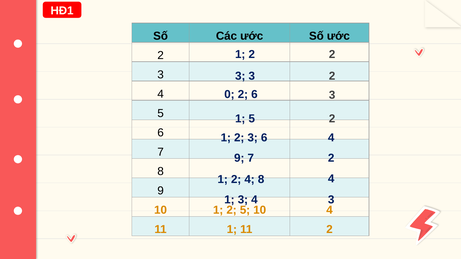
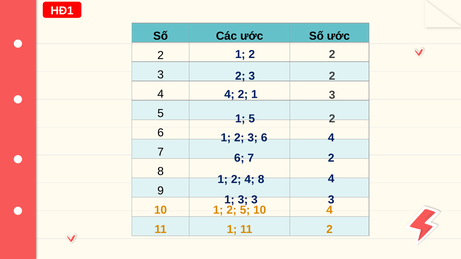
3 at (240, 76): 3 -> 2
0 at (229, 95): 0 -> 4
6 at (254, 95): 6 -> 1
9 at (239, 158): 9 -> 6
1 3 4: 4 -> 3
